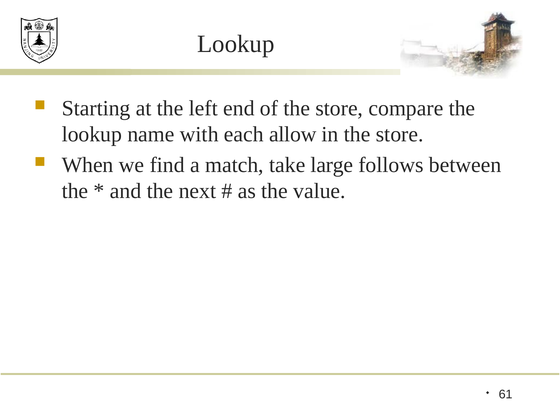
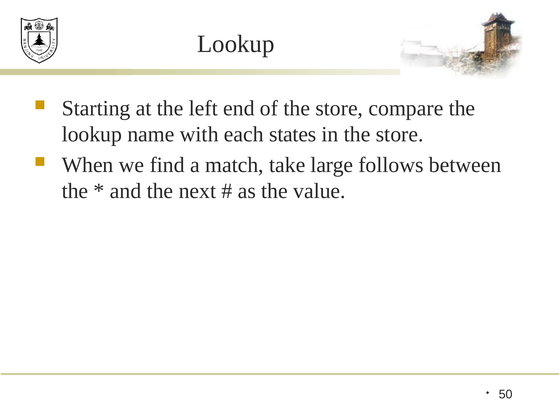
allow: allow -> states
61: 61 -> 50
